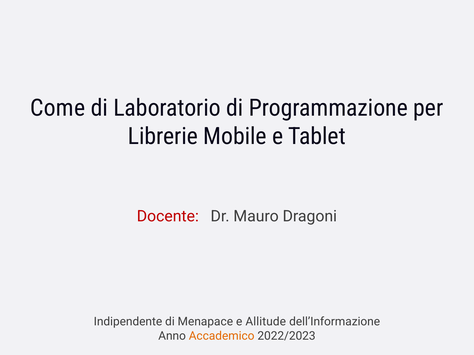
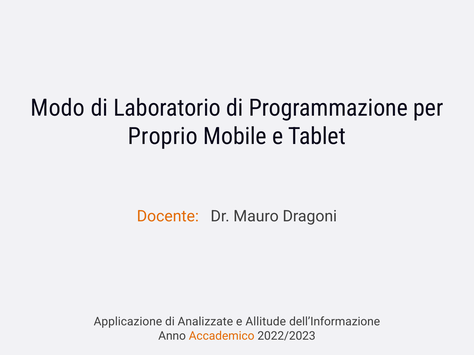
Come: Come -> Modo
Librerie: Librerie -> Proprio
Docente colour: red -> orange
Indipendente: Indipendente -> Applicazione
Menapace: Menapace -> Analizzate
